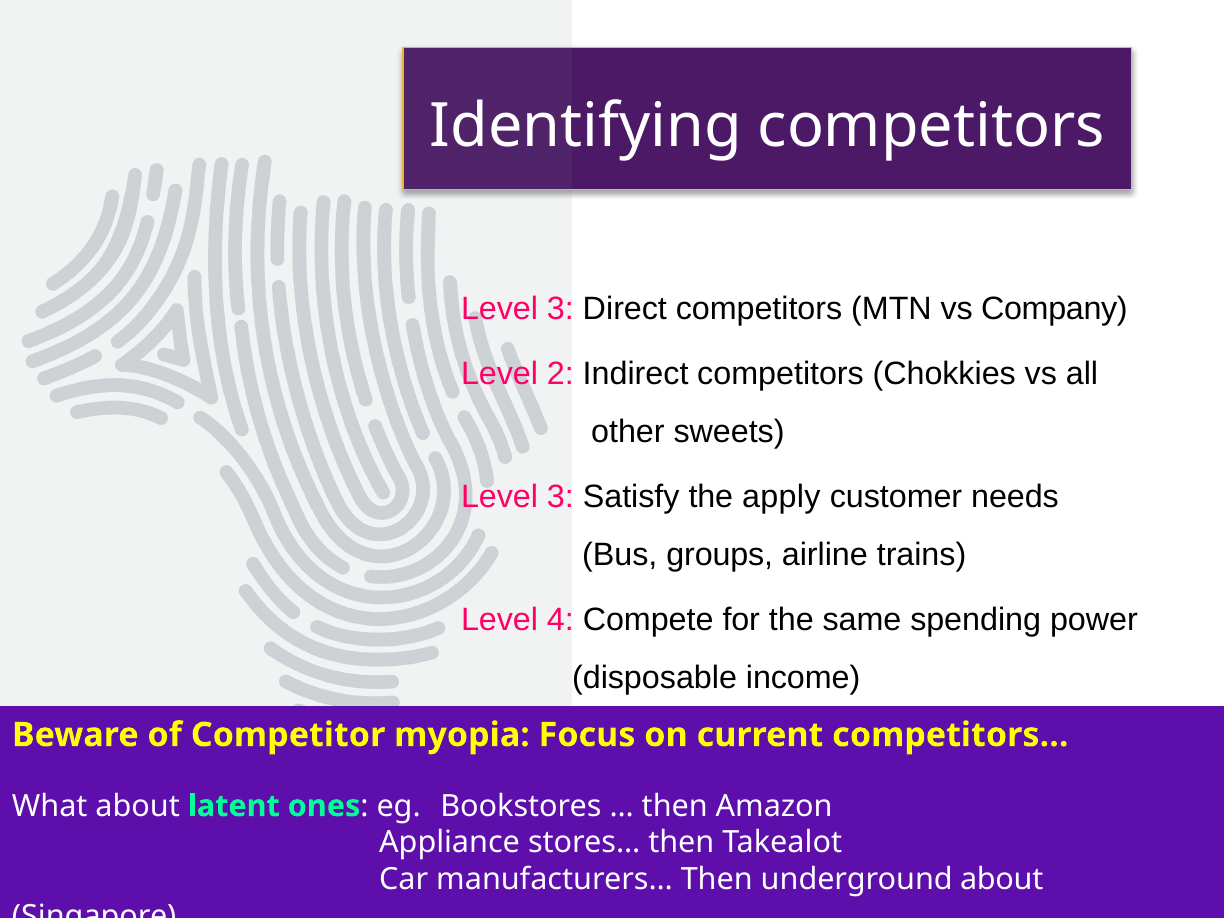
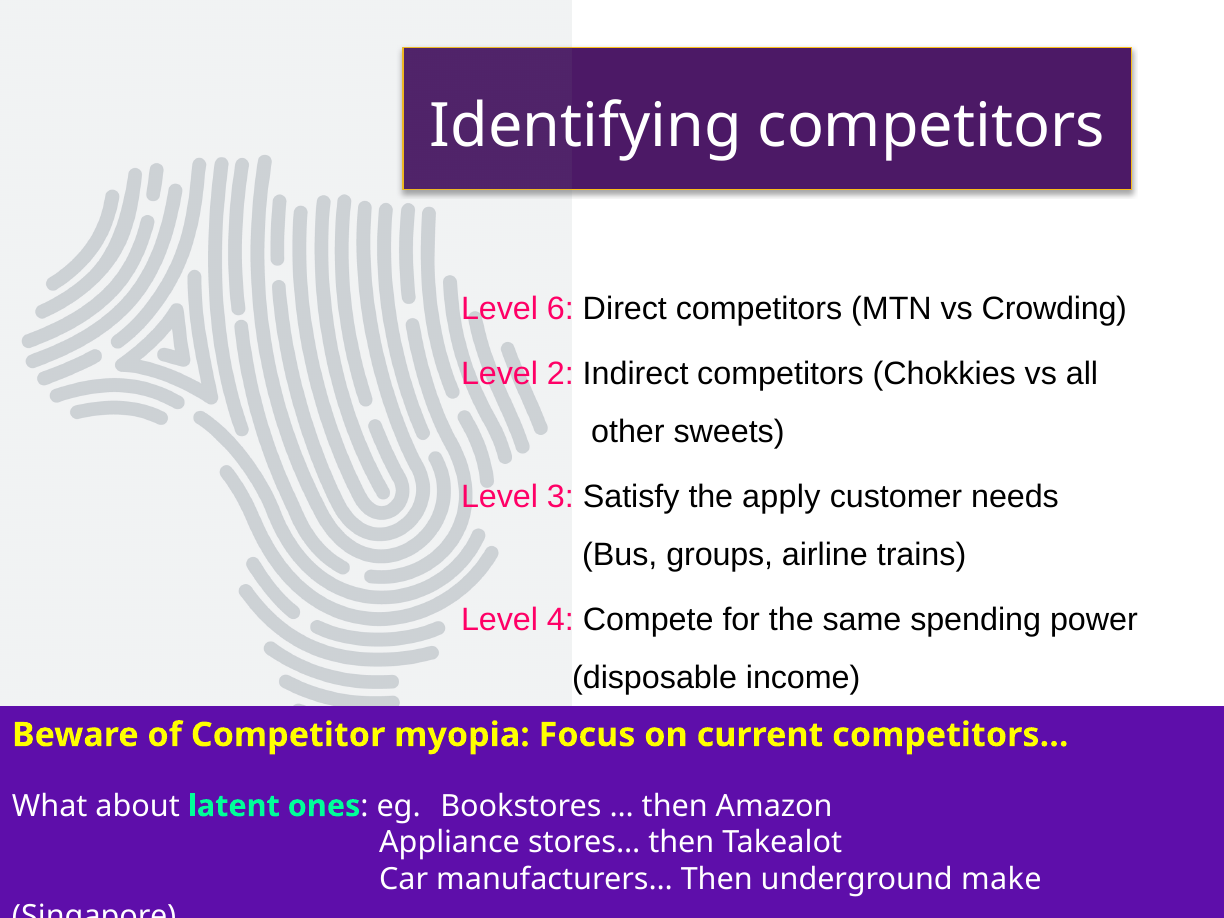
3 at (560, 309): 3 -> 6
Company: Company -> Crowding
underground about: about -> make
